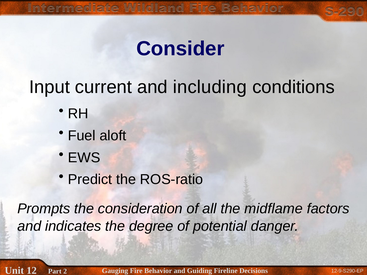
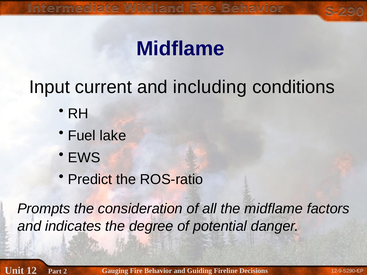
Consider at (180, 49): Consider -> Midflame
aloft: aloft -> lake
